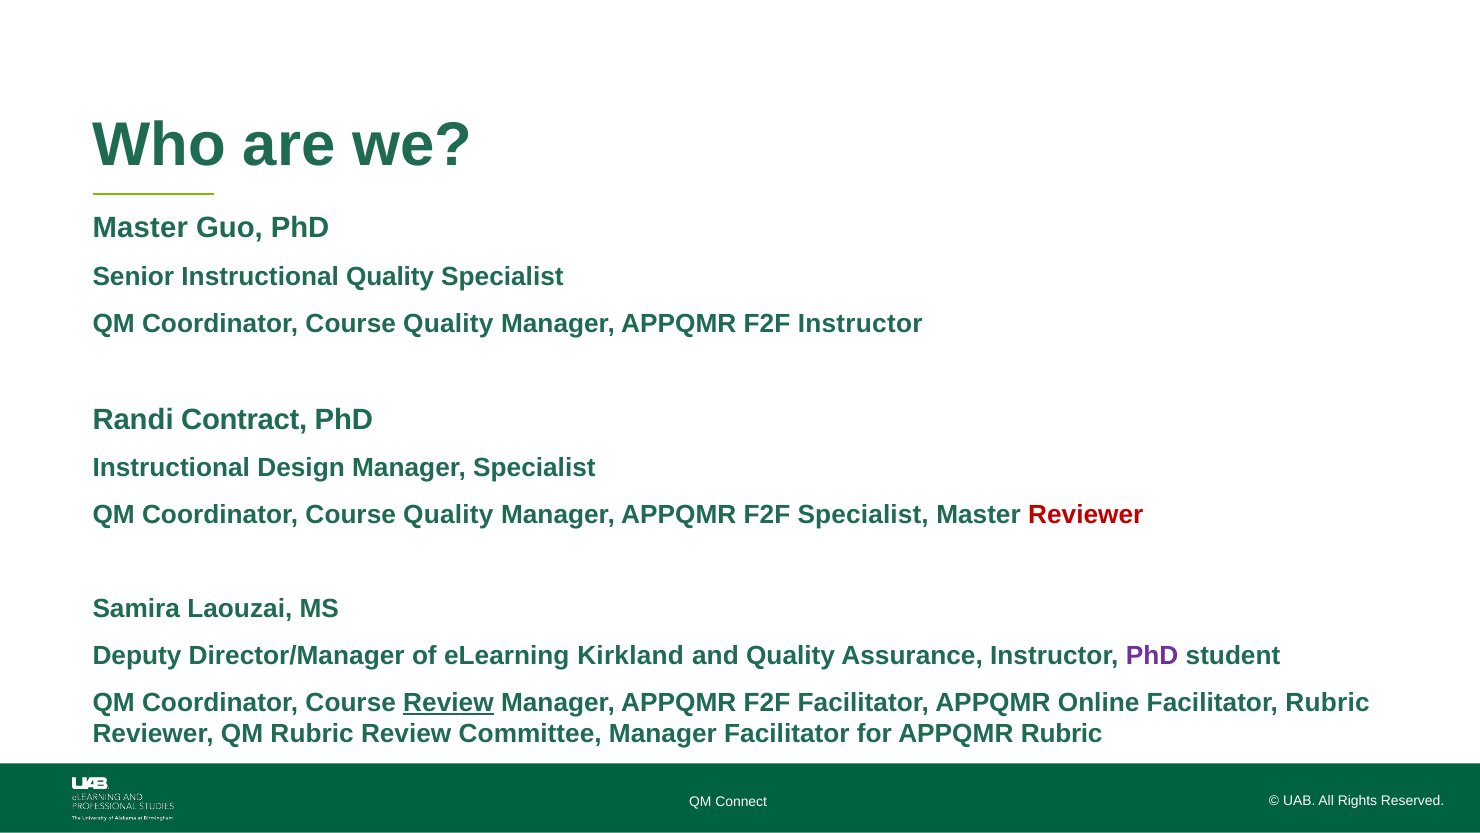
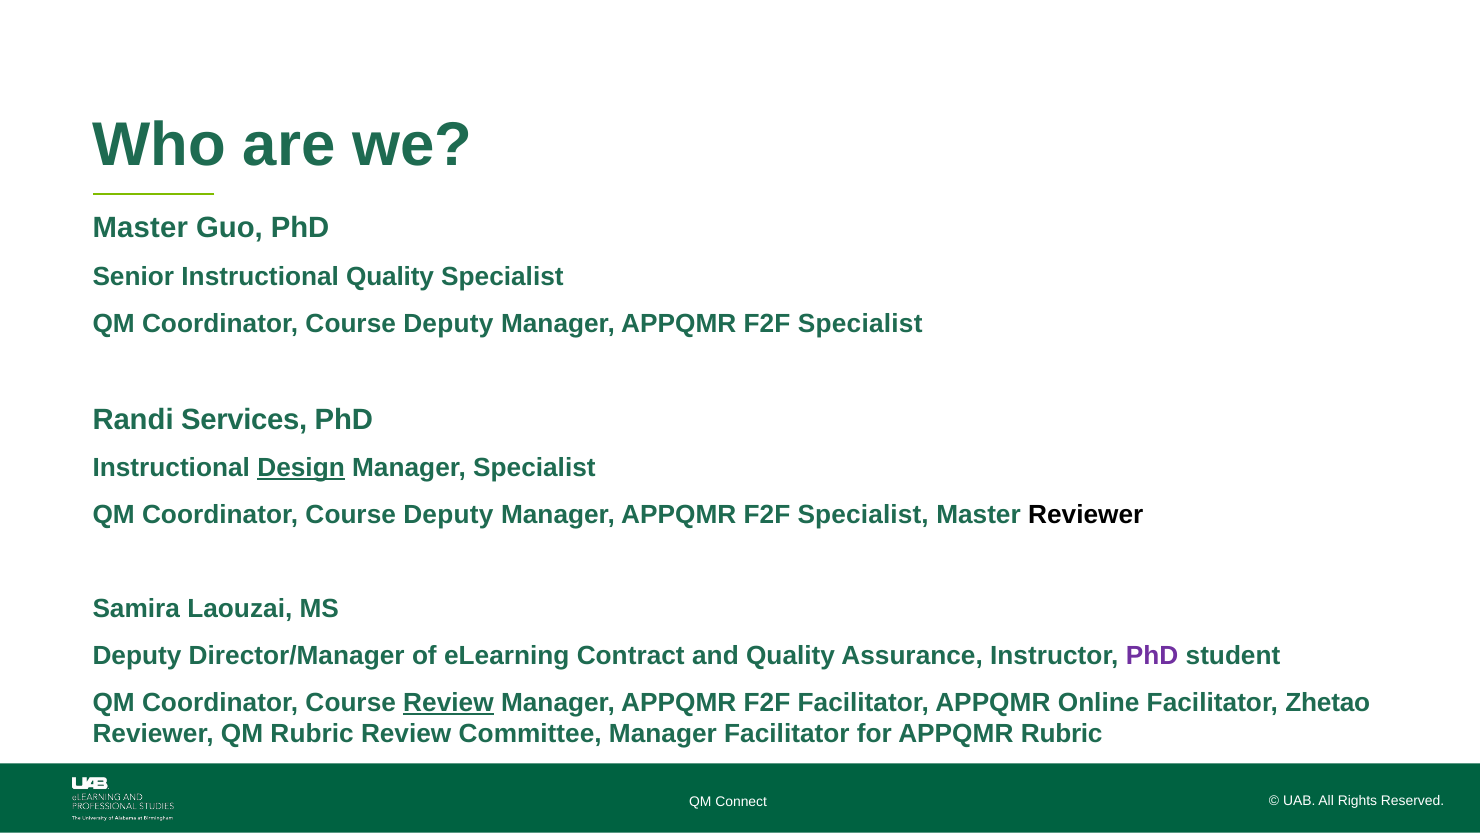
Quality at (448, 323): Quality -> Deputy
Instructor at (860, 323): Instructor -> Specialist
Contract: Contract -> Services
Design at (301, 468) underline: none -> present
Quality at (448, 515): Quality -> Deputy
Reviewer at (1086, 515) colour: red -> black
Kirkland: Kirkland -> Contract
Facilitator Rubric: Rubric -> Zhetao
